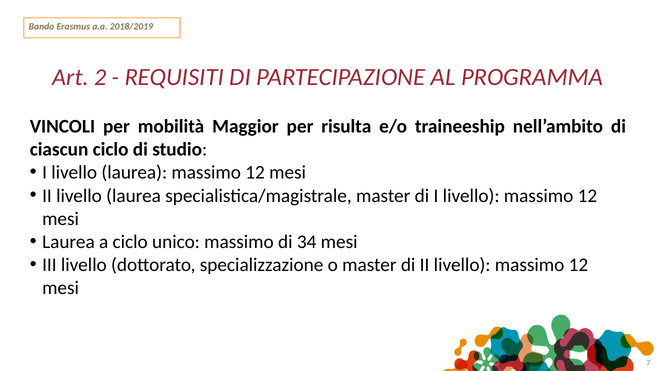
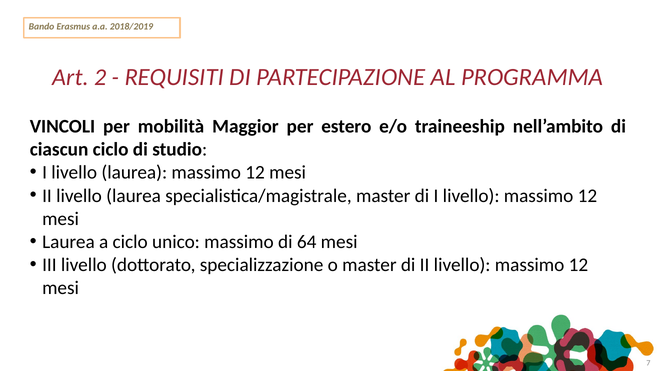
risulta: risulta -> estero
34: 34 -> 64
